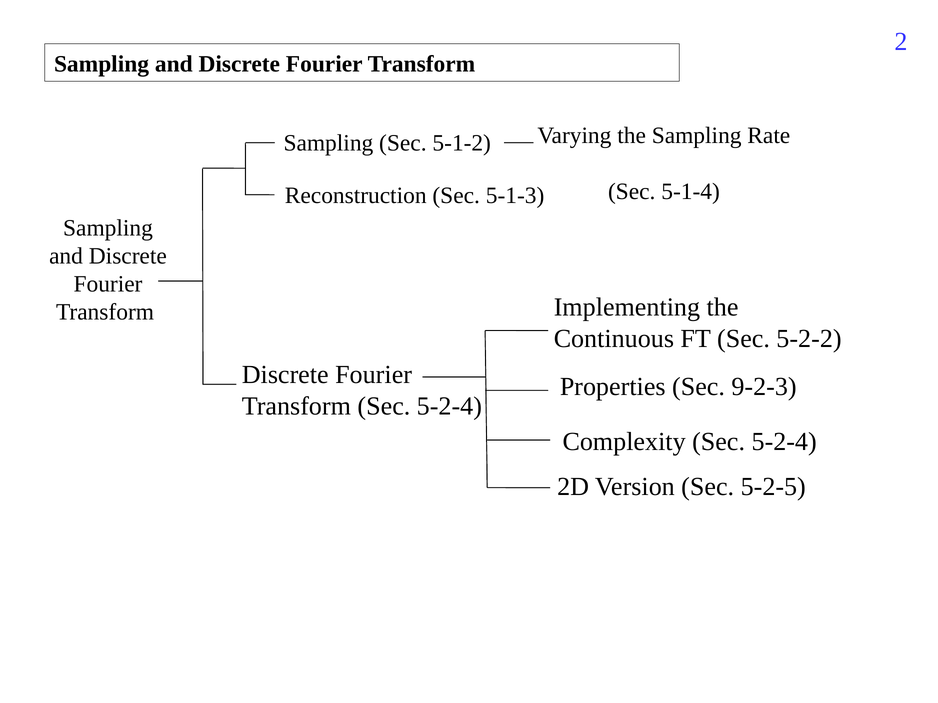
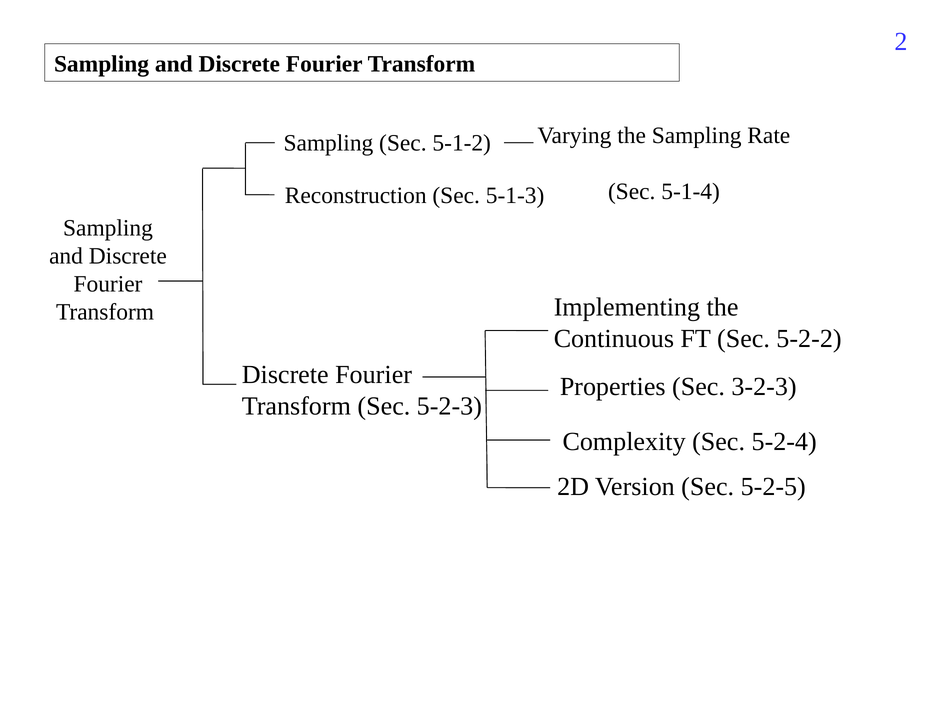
9-2-3: 9-2-3 -> 3-2-3
Transform Sec 5-2-4: 5-2-4 -> 5-2-3
